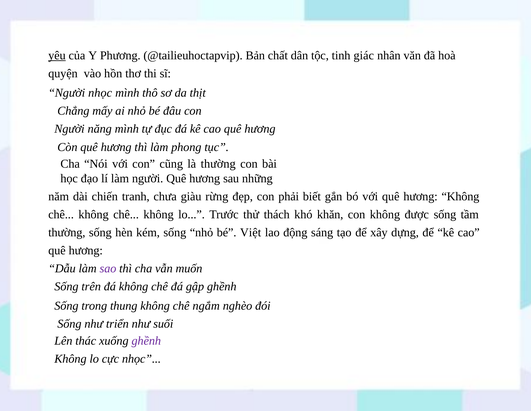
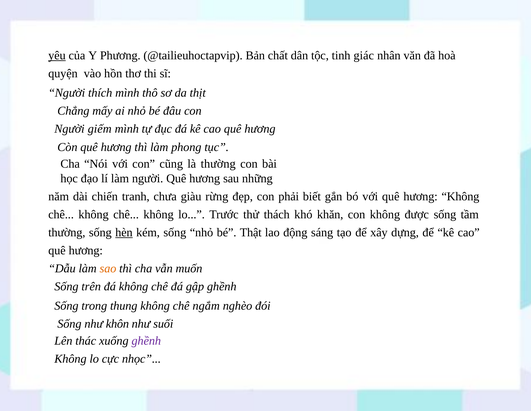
Người nhọc: nhọc -> thích
năng: năng -> giếm
hèn underline: none -> present
Việt: Việt -> Thật
sao colour: purple -> orange
triển: triển -> khôn
